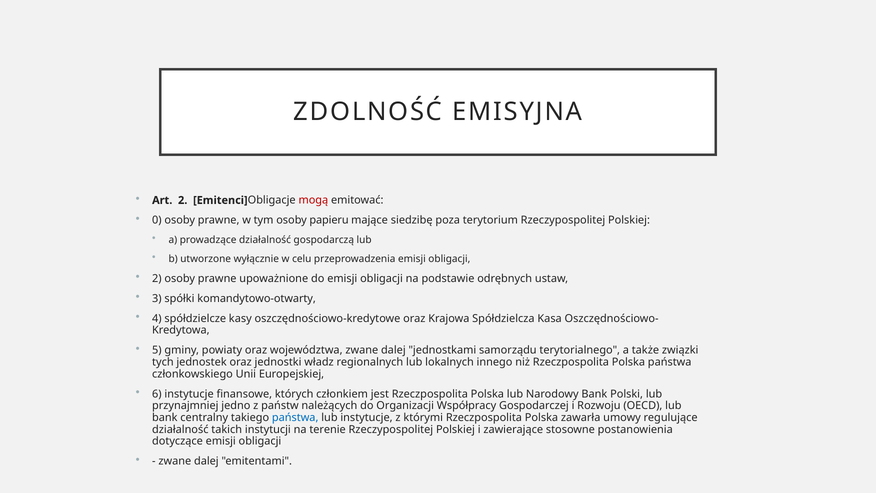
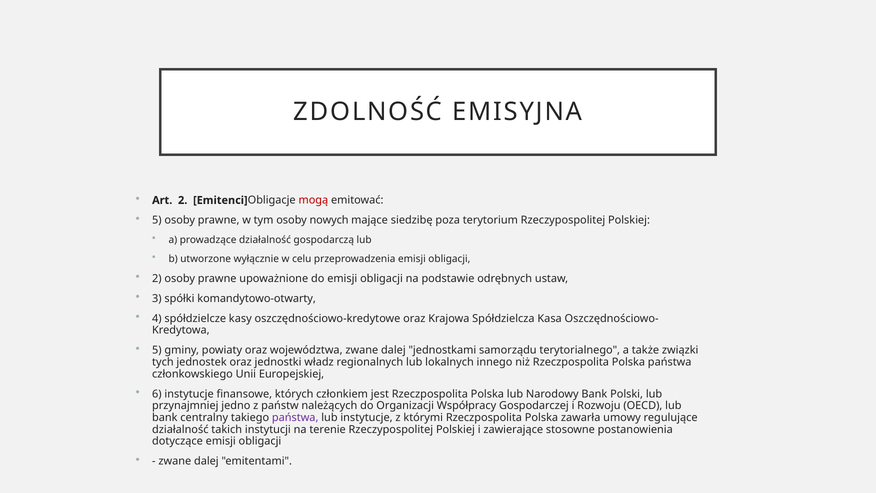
0 at (157, 220): 0 -> 5
papieru: papieru -> nowych
państwa at (295, 417) colour: blue -> purple
